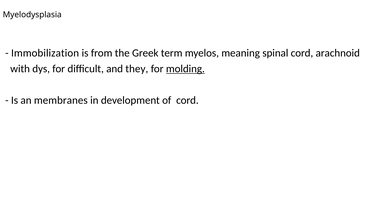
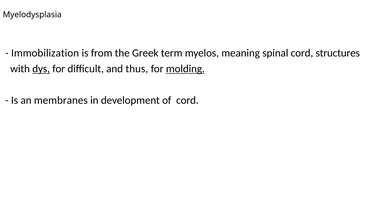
arachnoid: arachnoid -> structures
dys underline: none -> present
they: they -> thus
